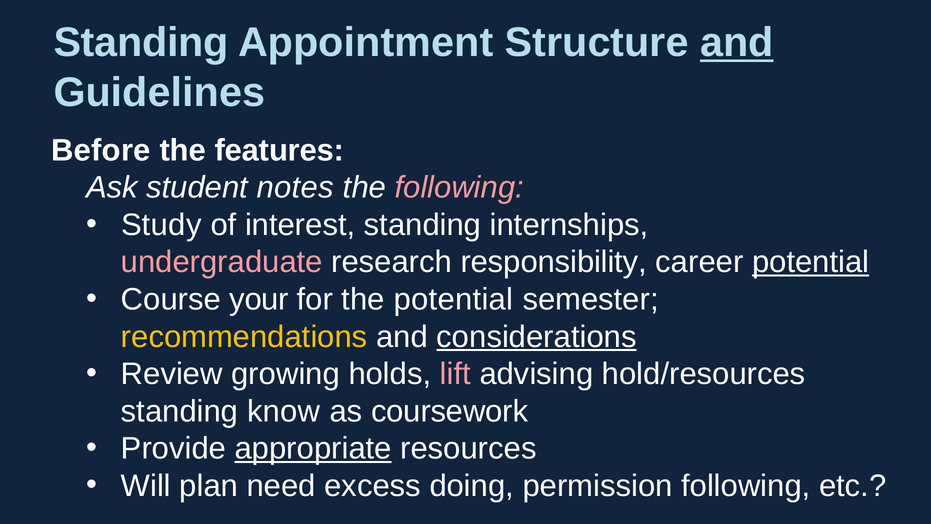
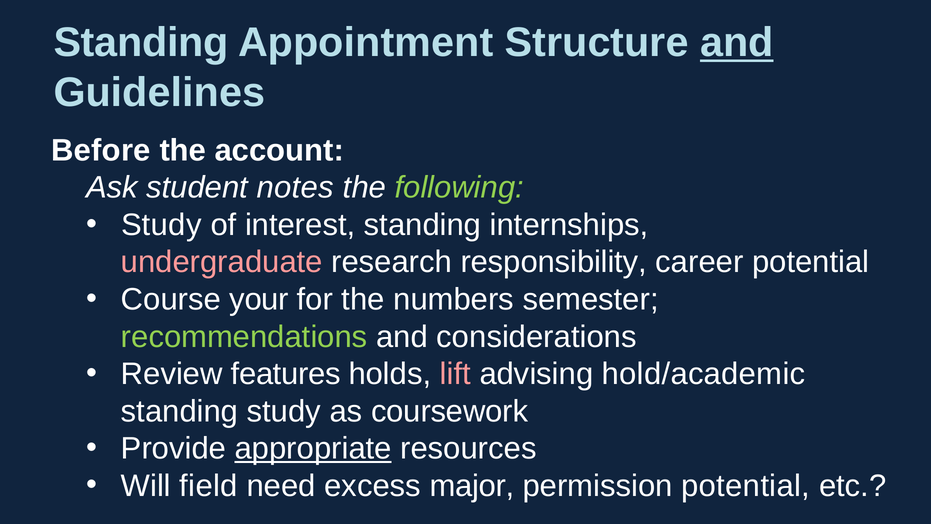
features: features -> account
following at (459, 188) colour: pink -> light green
potential at (811, 262) underline: present -> none
the potential: potential -> numbers
recommendations colour: yellow -> light green
considerations underline: present -> none
growing: growing -> features
hold/resources: hold/resources -> hold/academic
standing know: know -> study
plan: plan -> field
doing: doing -> major
permission following: following -> potential
